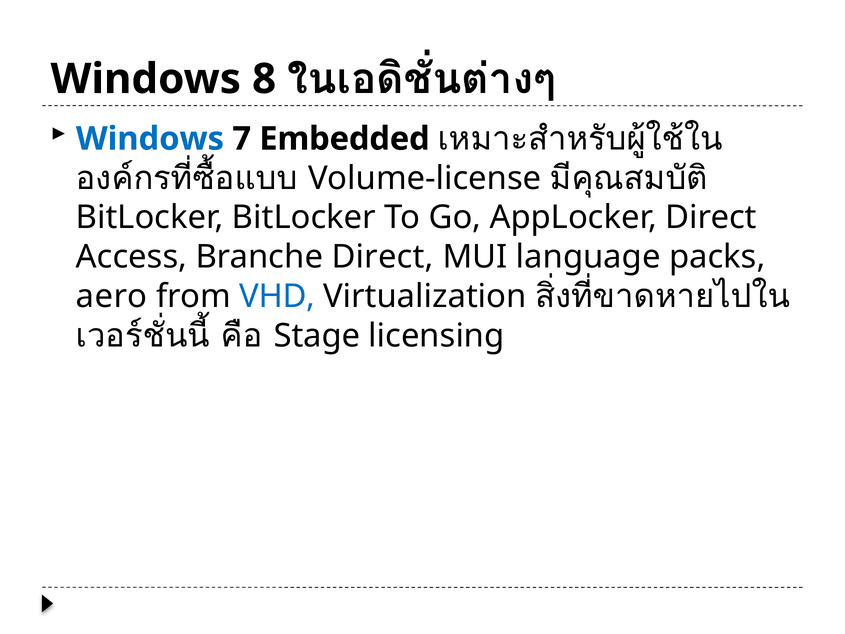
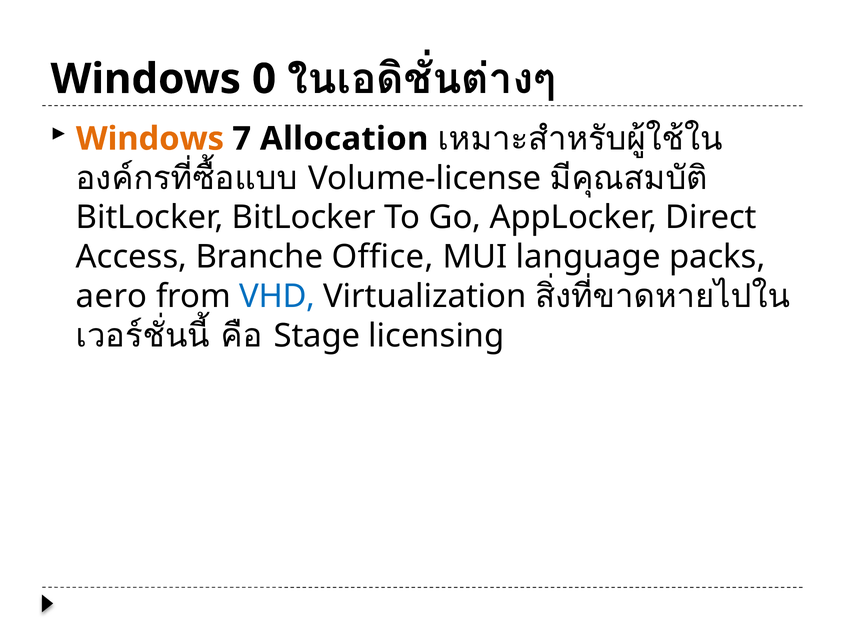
8: 8 -> 0
Windows at (150, 139) colour: blue -> orange
Embedded: Embedded -> Allocation
Branche Direct: Direct -> Office
